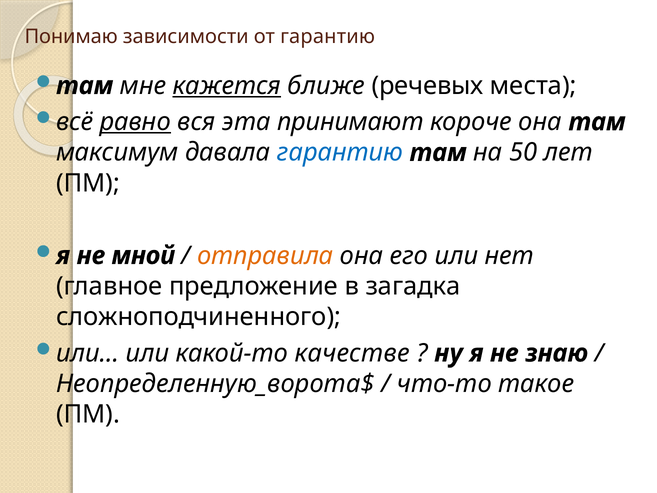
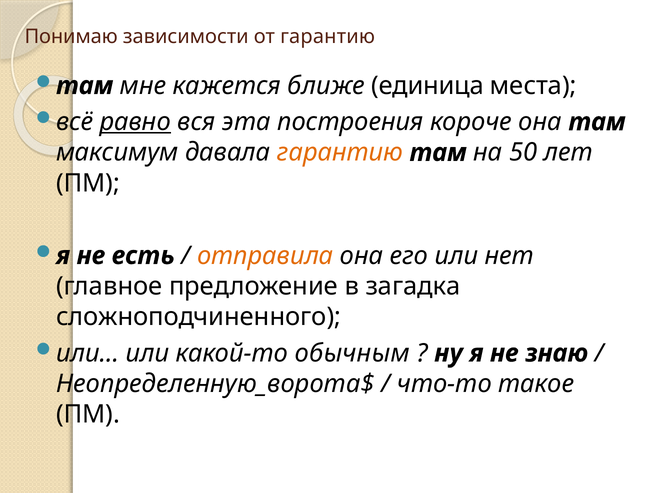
кажется underline: present -> none
речевых: речевых -> единица
принимают: принимают -> построения
гарантию at (340, 152) colour: blue -> orange
мной: мной -> есть
качестве: качестве -> обычным
